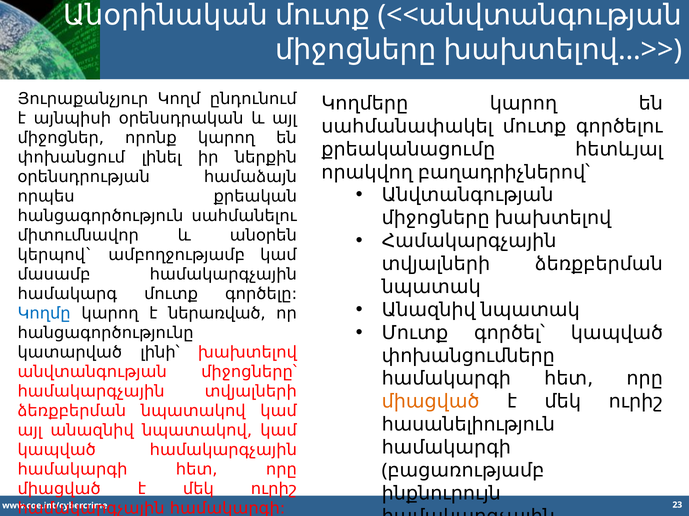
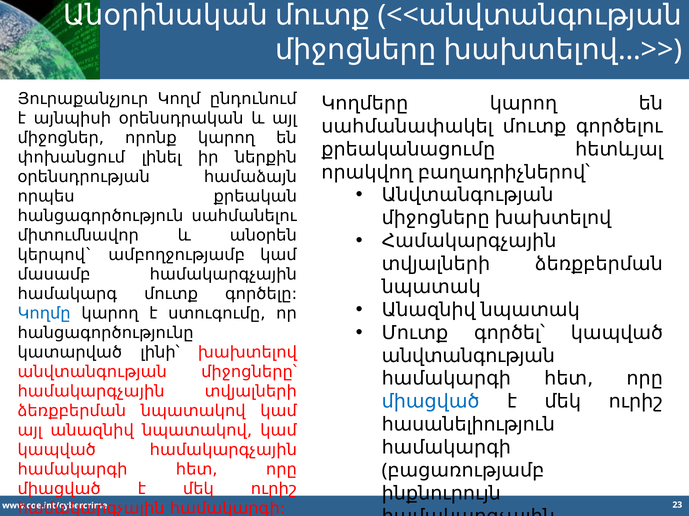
ներառված: ներառված -> ստուգումը
փոխանցումները at (468, 356): փոխանցումները -> անվտանգության
միացված at (431, 402) colour: orange -> blue
